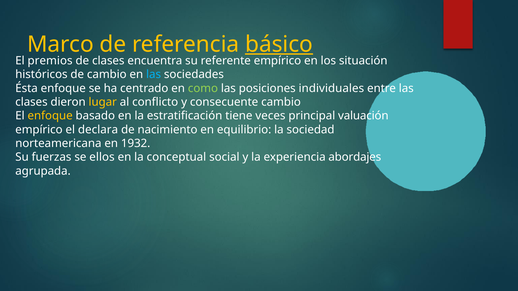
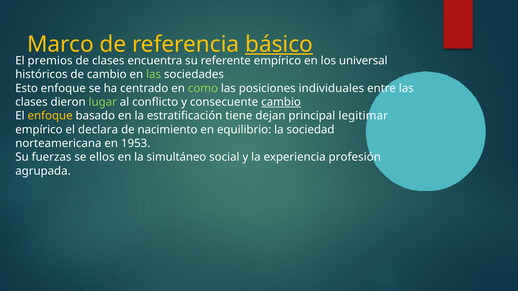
situación: situación -> universal
las at (154, 75) colour: light blue -> light green
Ésta: Ésta -> Esto
lugar colour: yellow -> light green
cambio at (281, 102) underline: none -> present
veces: veces -> dejan
valuación: valuación -> legitimar
1932: 1932 -> 1953
conceptual: conceptual -> simultáneo
abordajes: abordajes -> profesión
